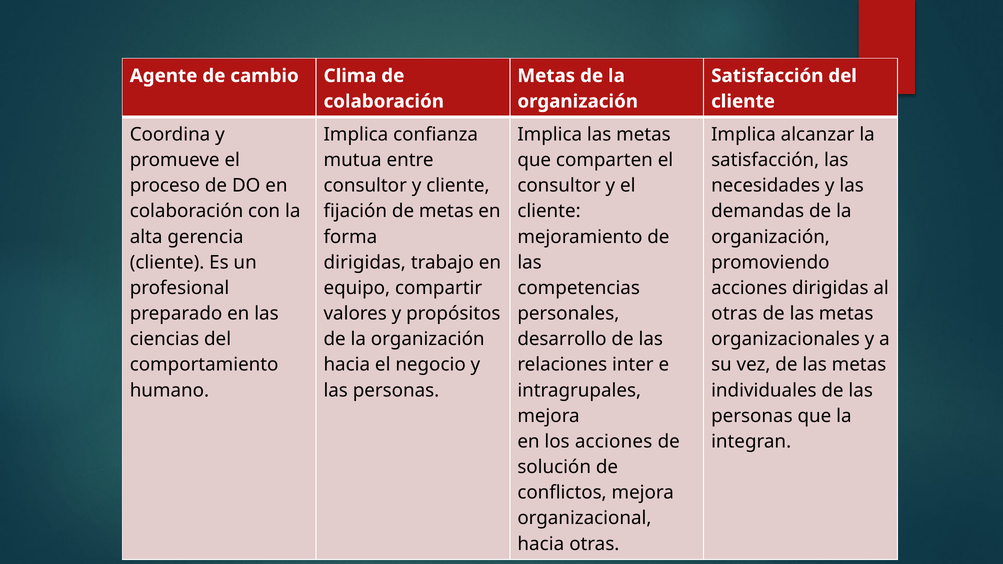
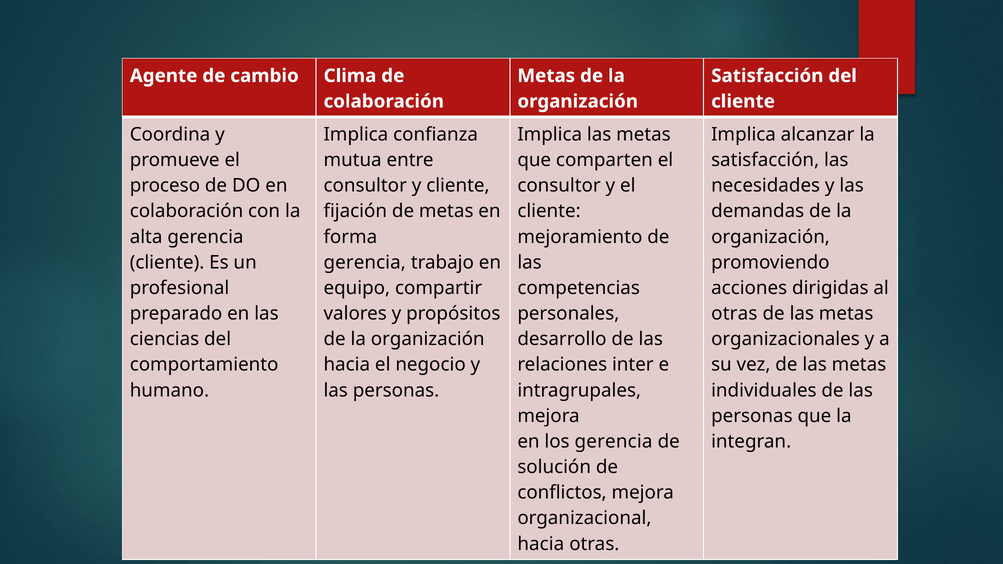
dirigidas at (365, 263): dirigidas -> gerencia
los acciones: acciones -> gerencia
